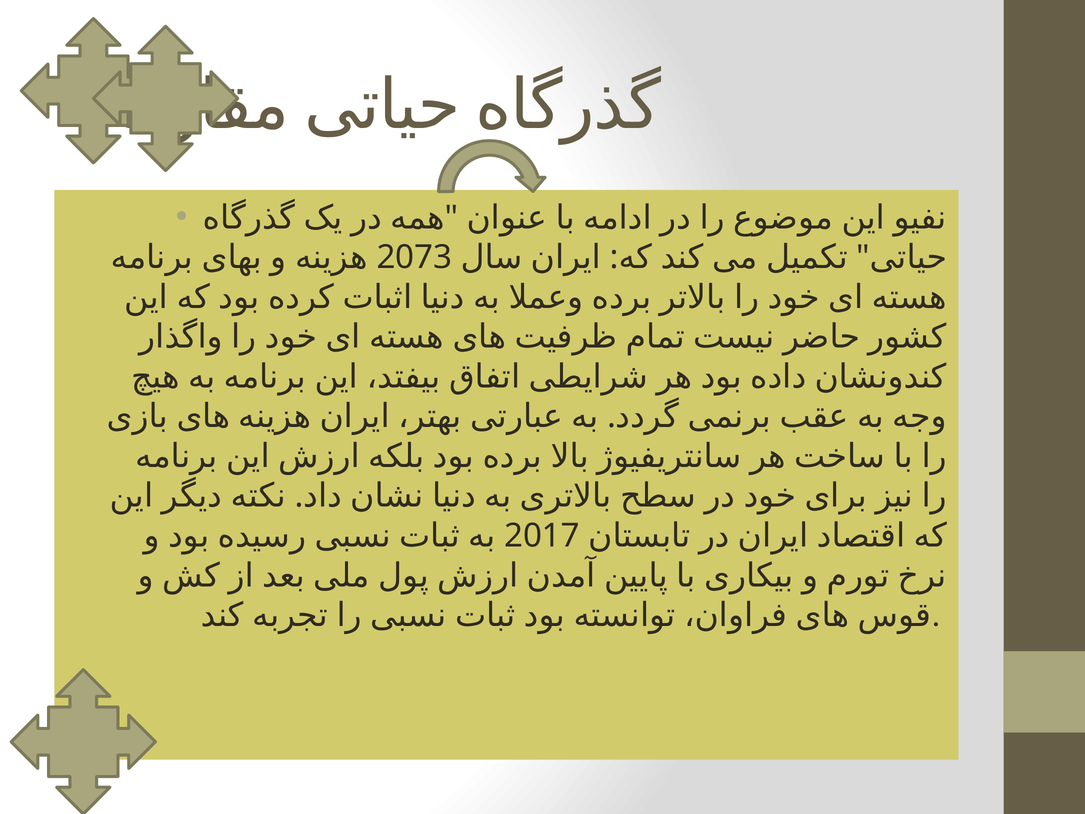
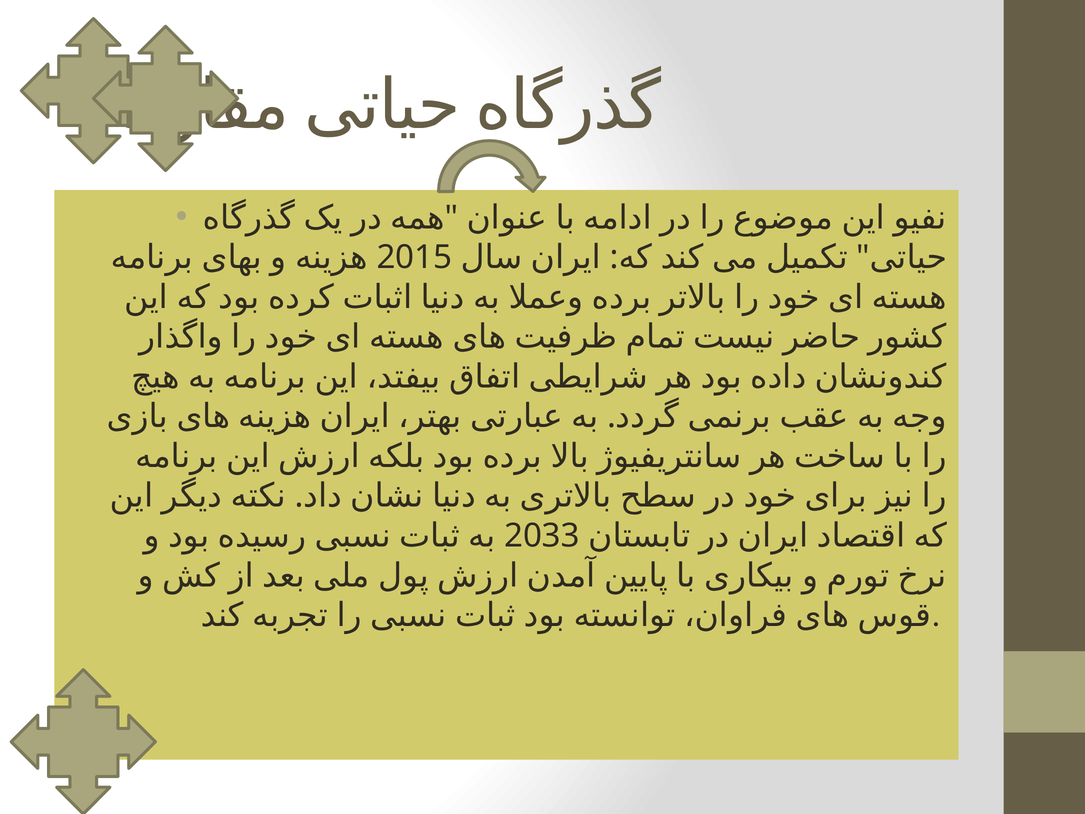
2073: 2073 -> 2015
2017: 2017 -> 2033
